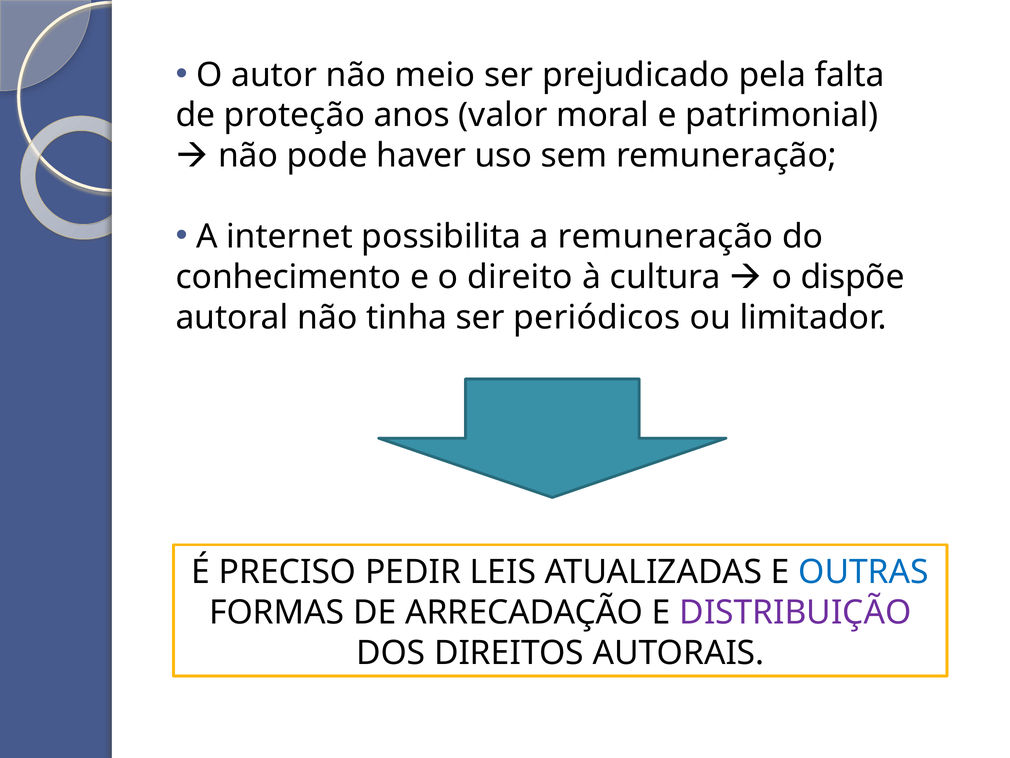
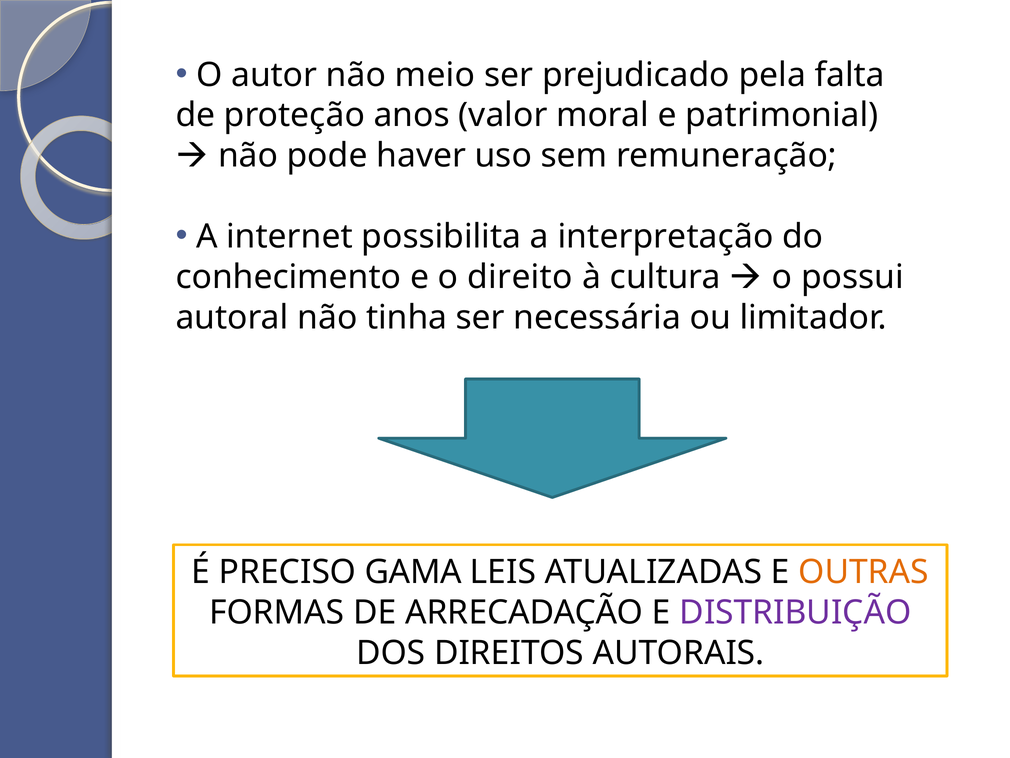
a remuneração: remuneração -> interpretação
dispõe: dispõe -> possui
periódicos: periódicos -> necessária
PEDIR: PEDIR -> GAMA
OUTRAS colour: blue -> orange
